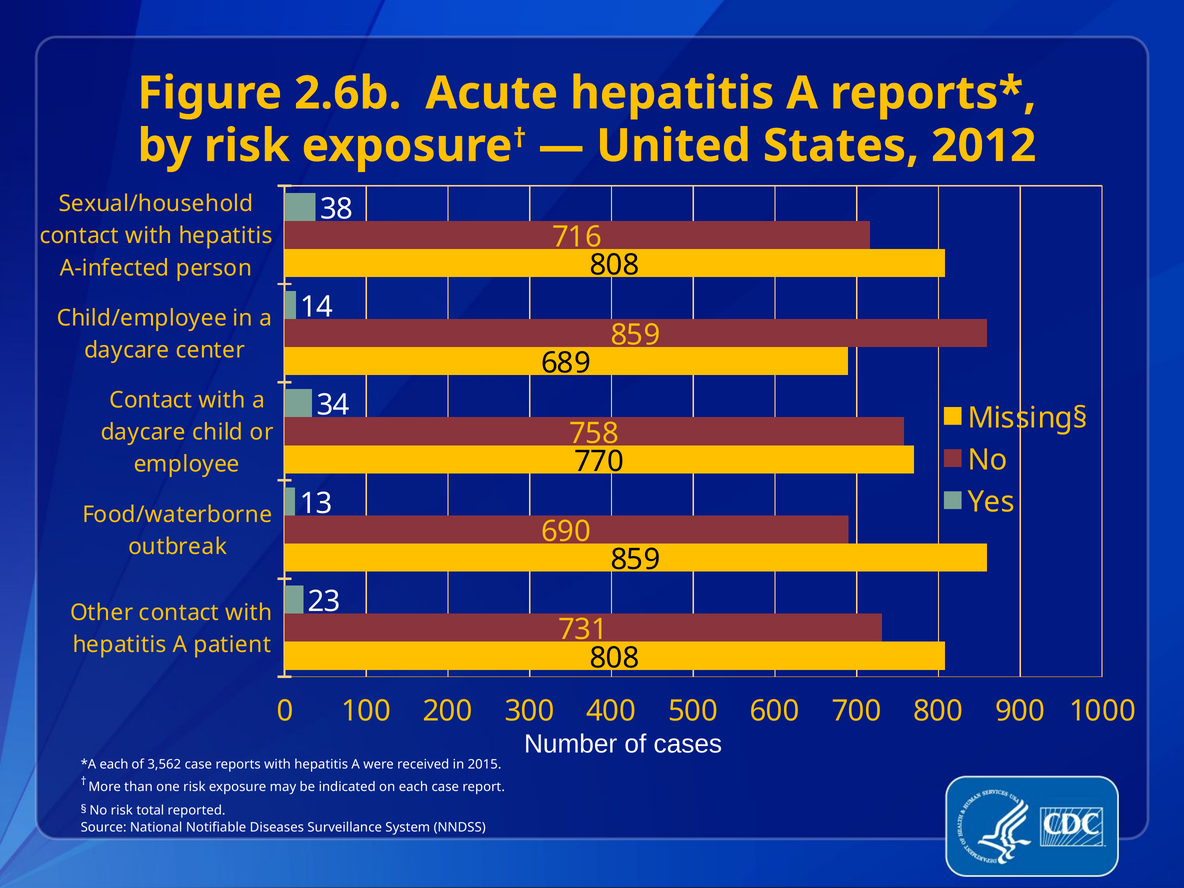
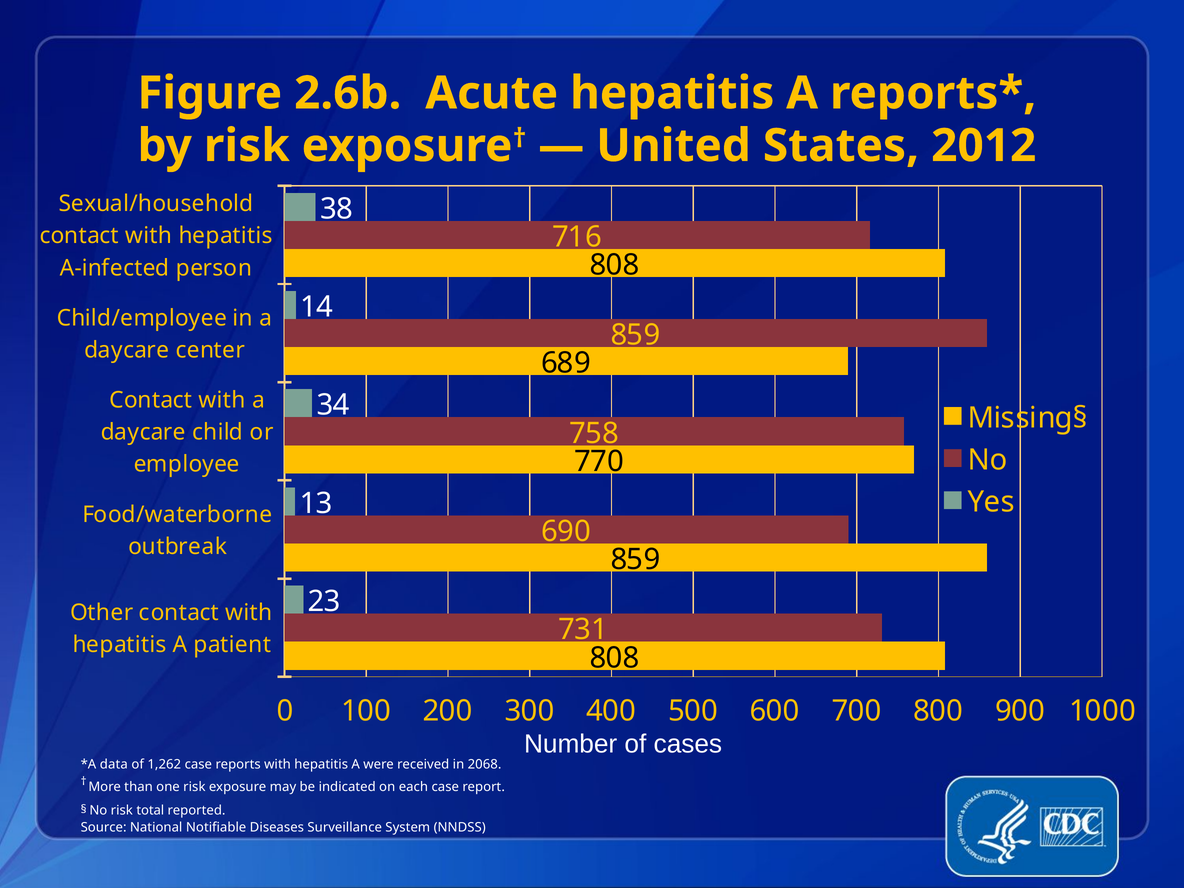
each at (114, 764): each -> data
3,562: 3,562 -> 1,262
2015: 2015 -> 2068
